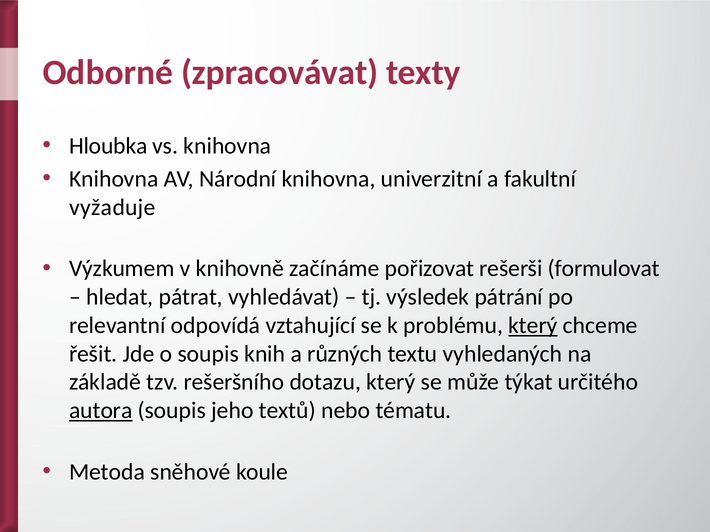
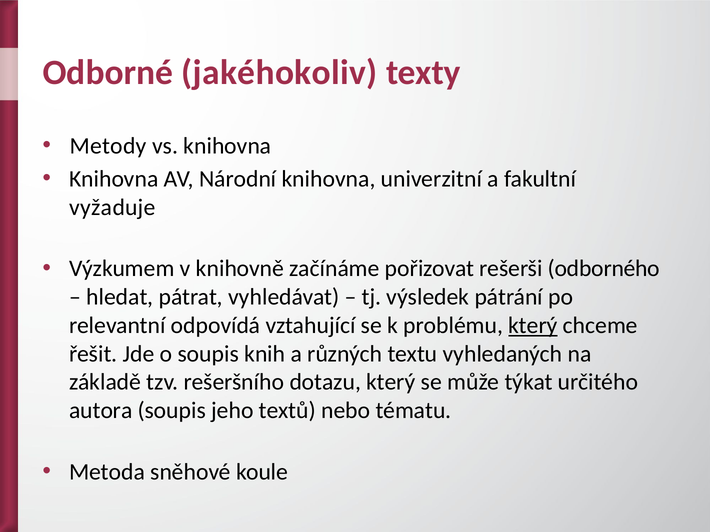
zpracovávat: zpracovávat -> jakéhokoliv
Hloubka: Hloubka -> Metody
formulovat: formulovat -> odborného
autora underline: present -> none
